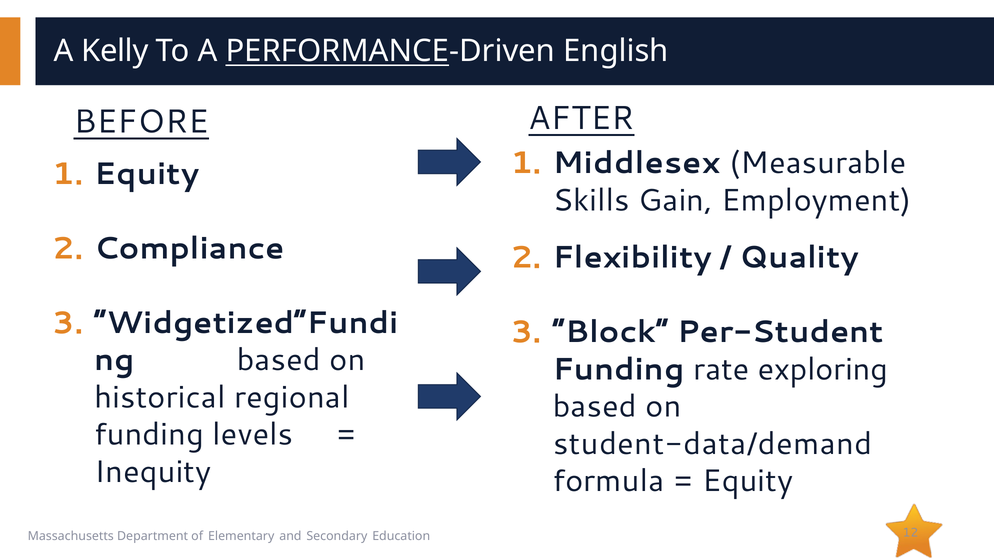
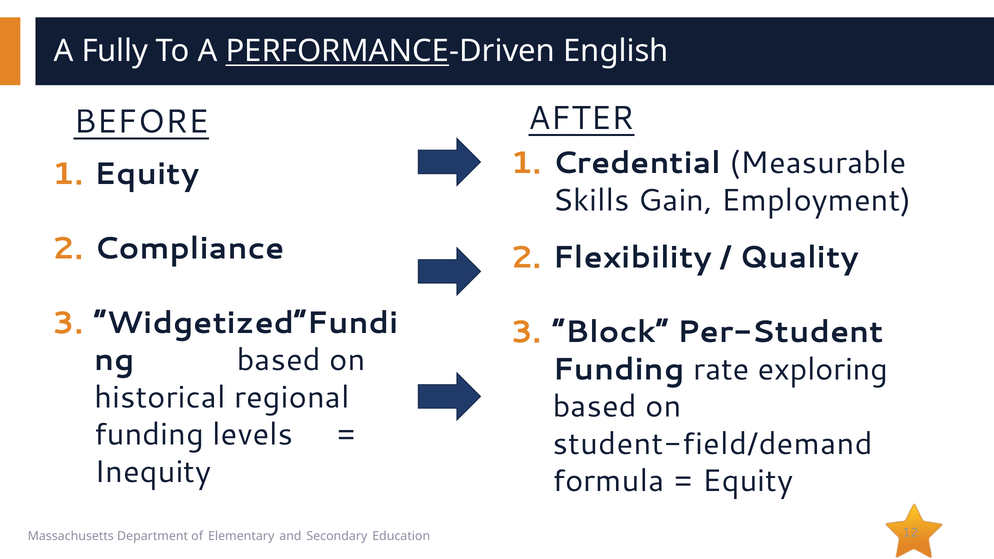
Kelly: Kelly -> Fully
Middlesex: Middlesex -> Credential
student-data/demand: student-data/demand -> student-field/demand
